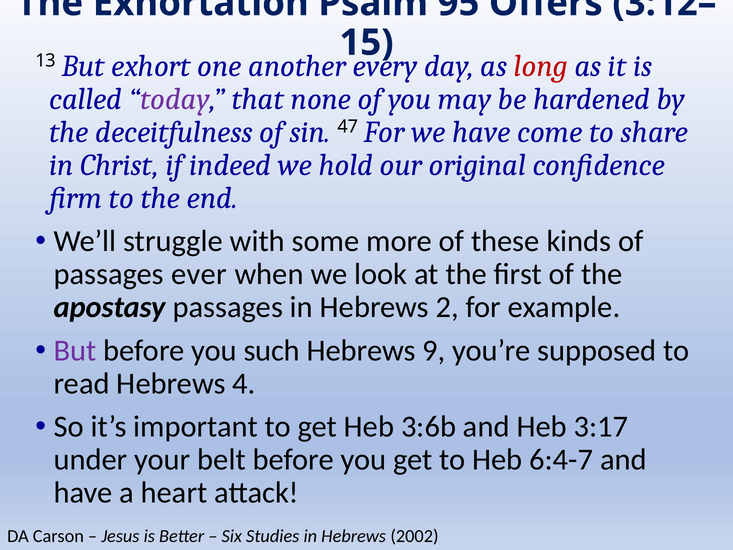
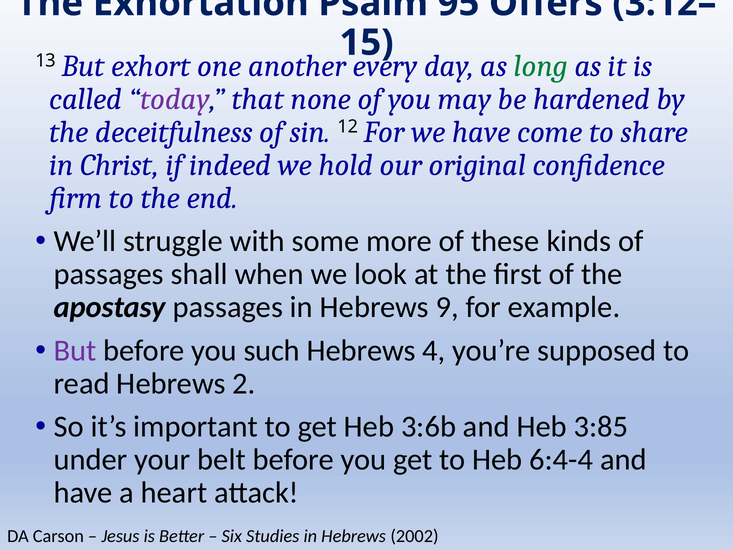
long colour: red -> green
47: 47 -> 12
ever: ever -> shall
2: 2 -> 9
9: 9 -> 4
4: 4 -> 2
3:17: 3:17 -> 3:85
6:4-7: 6:4-7 -> 6:4-4
